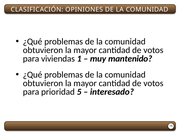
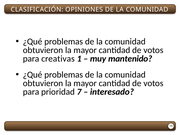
viviendas: viviendas -> creativas
5: 5 -> 7
